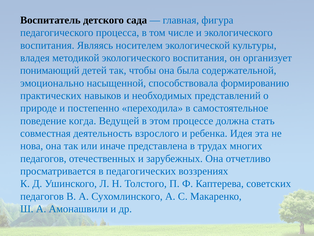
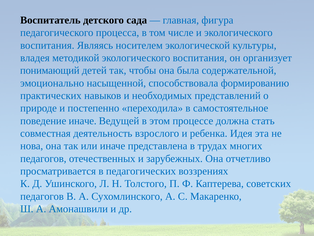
поведение когда: когда -> иначе
